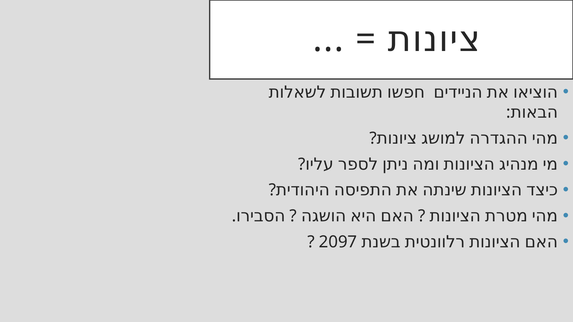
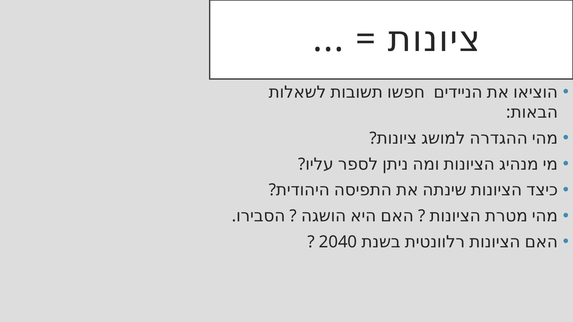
2097: 2097 -> 2040
